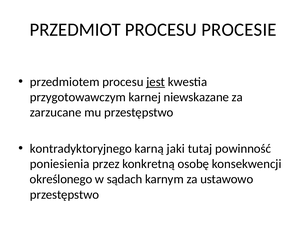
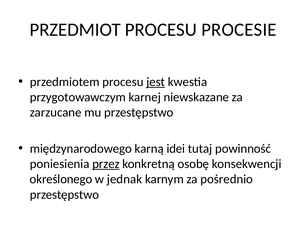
kontradyktoryjnego: kontradyktoryjnego -> międzynarodowego
jaki: jaki -> idei
przez underline: none -> present
sądach: sądach -> jednak
ustawowo: ustawowo -> pośrednio
